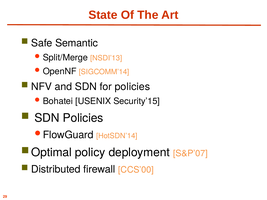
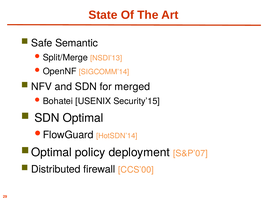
for policies: policies -> merged
SDN Policies: Policies -> Optimal
